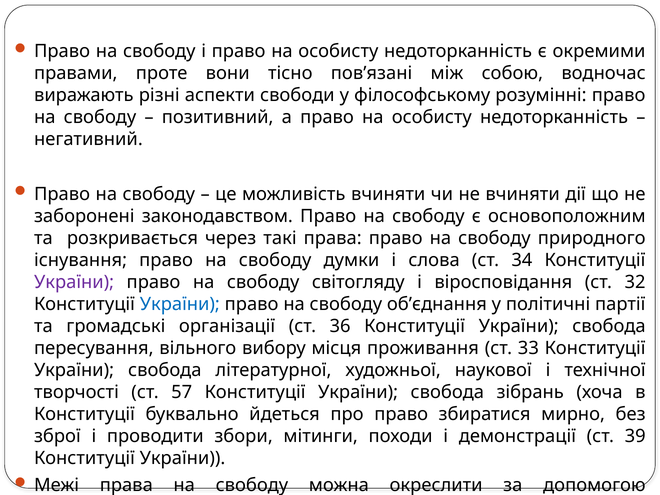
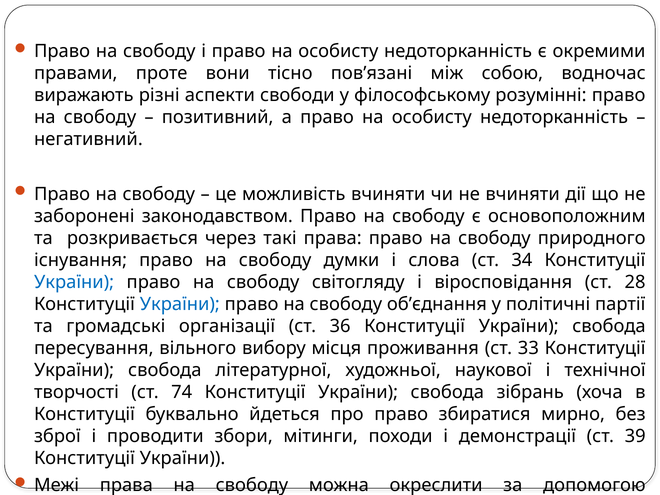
України at (74, 282) colour: purple -> blue
32: 32 -> 28
57: 57 -> 74
